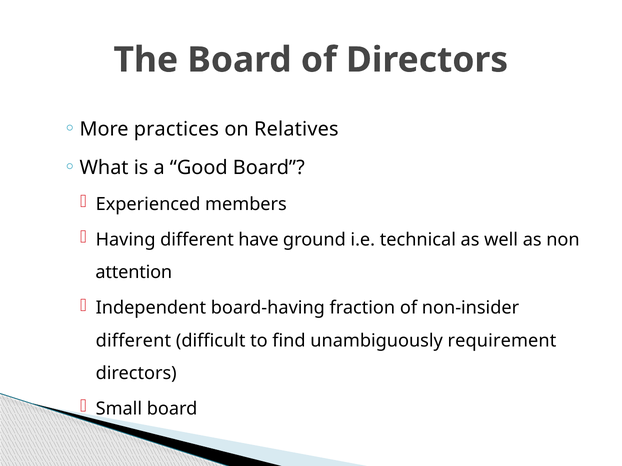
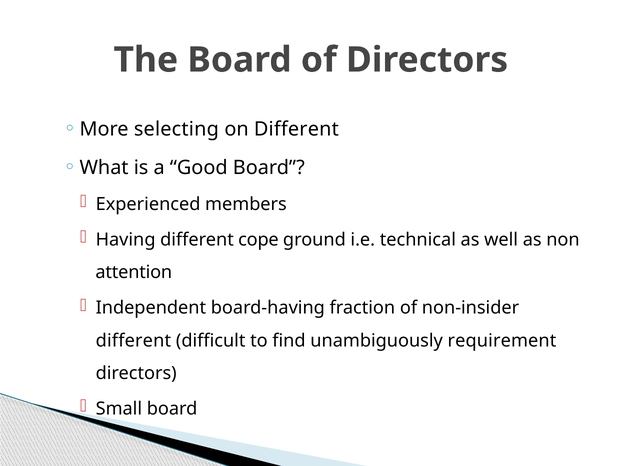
practices: practices -> selecting
on Relatives: Relatives -> Different
have: have -> cope
